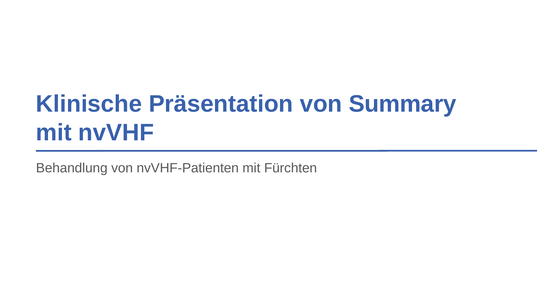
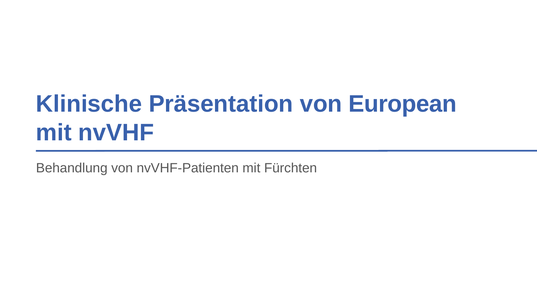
Summary: Summary -> European
